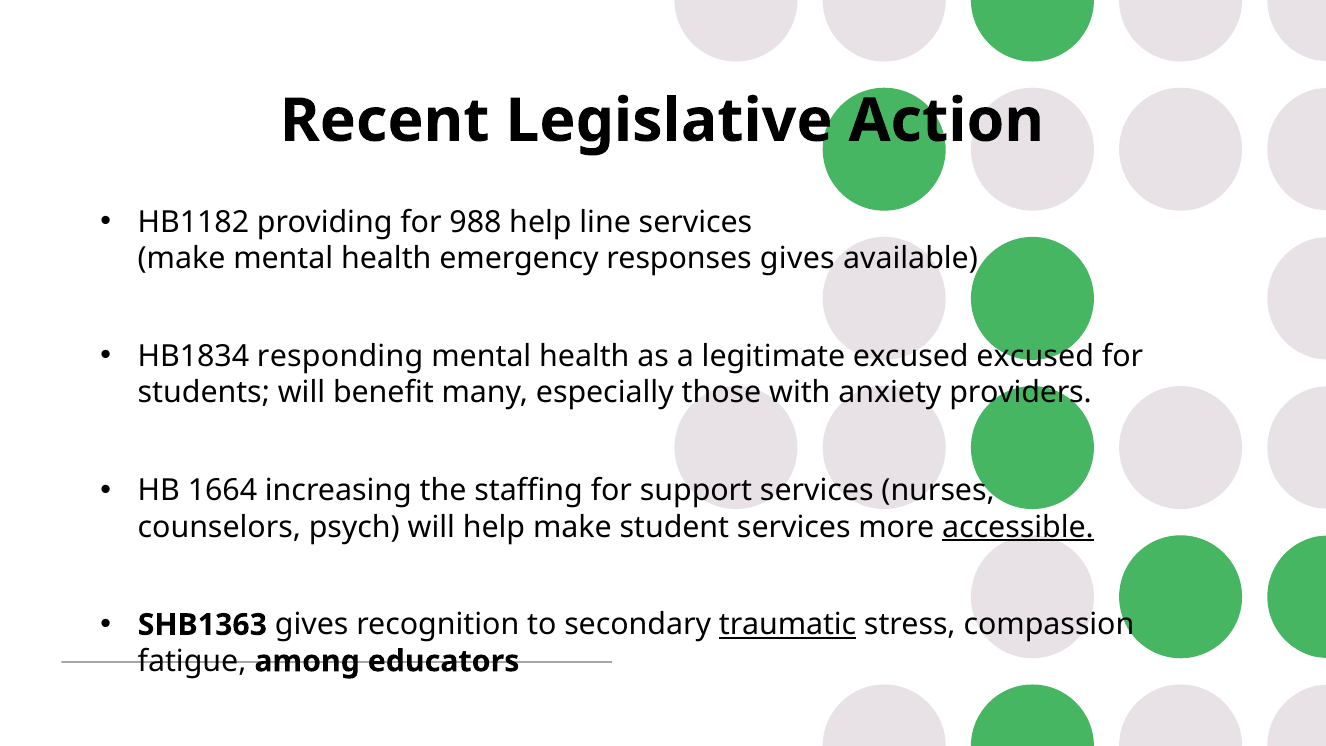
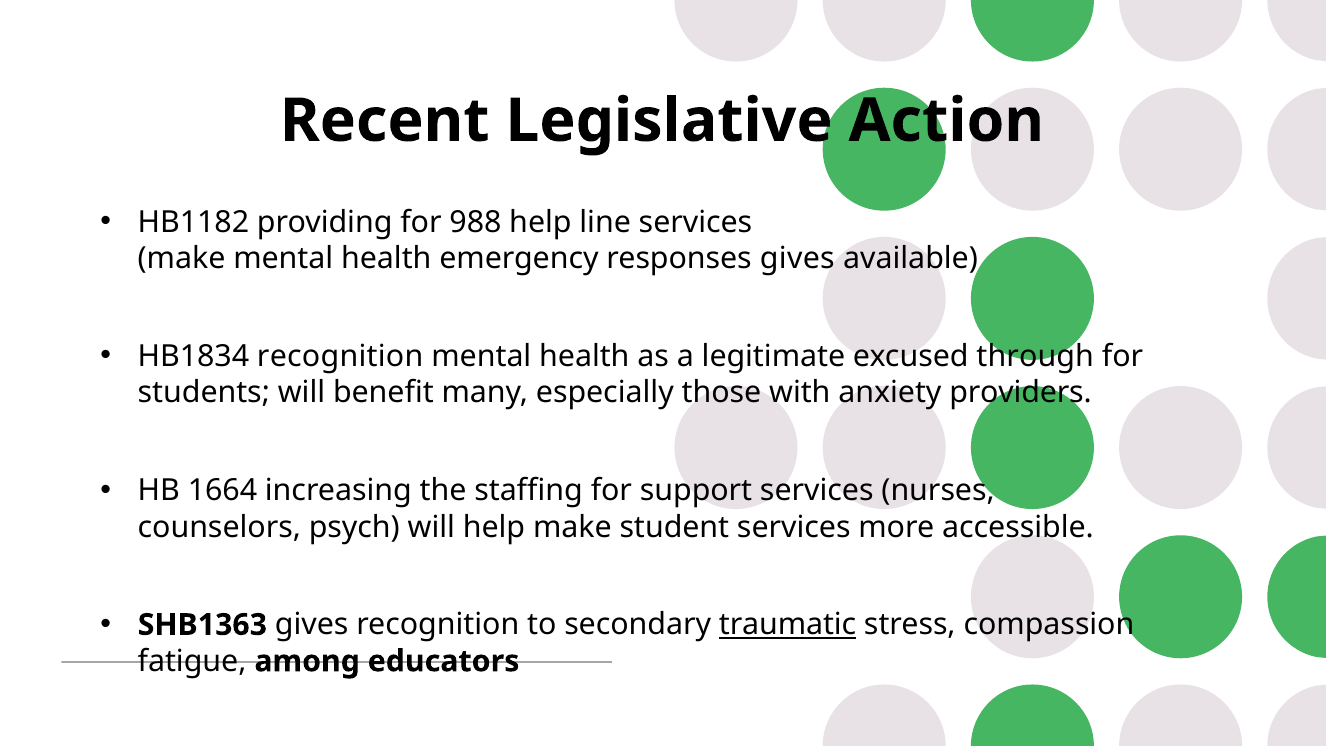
HB1834 responding: responding -> recognition
excused excused: excused -> through
accessible underline: present -> none
